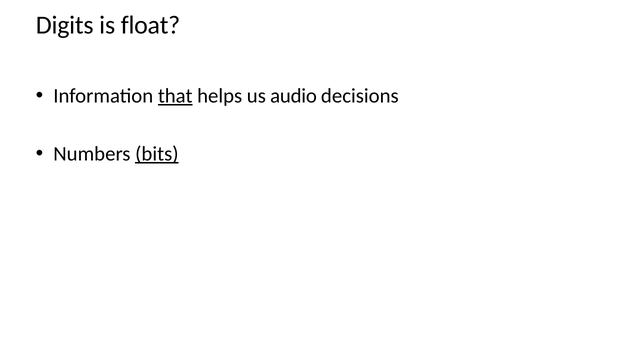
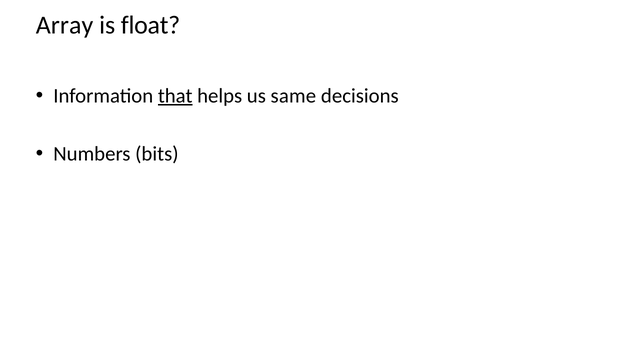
Digits: Digits -> Array
audio: audio -> same
bits underline: present -> none
